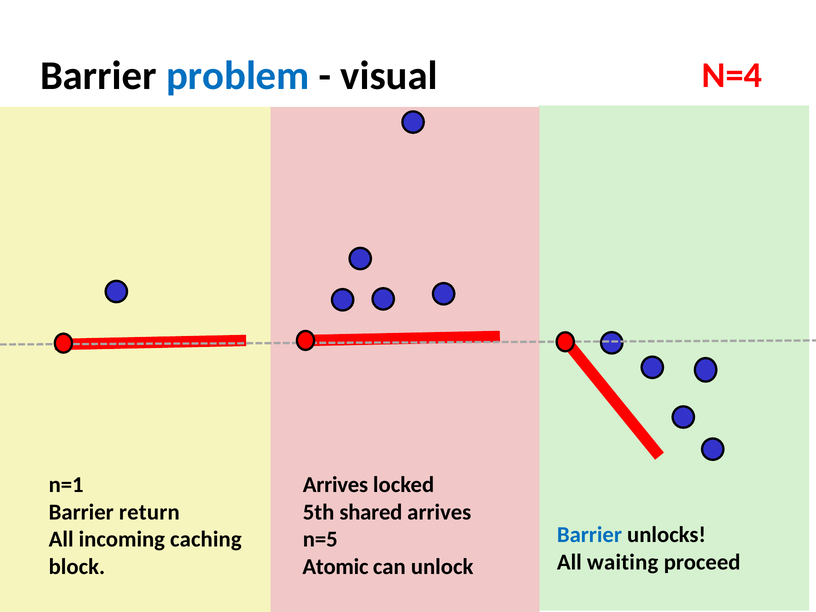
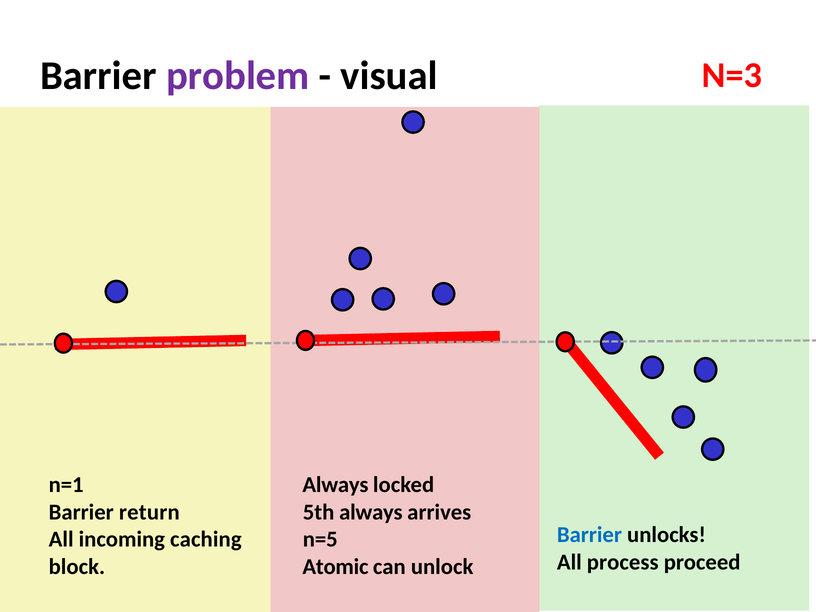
problem colour: blue -> purple
N=4: N=4 -> N=3
Arrives at (335, 485): Arrives -> Always
5th shared: shared -> always
waiting: waiting -> process
